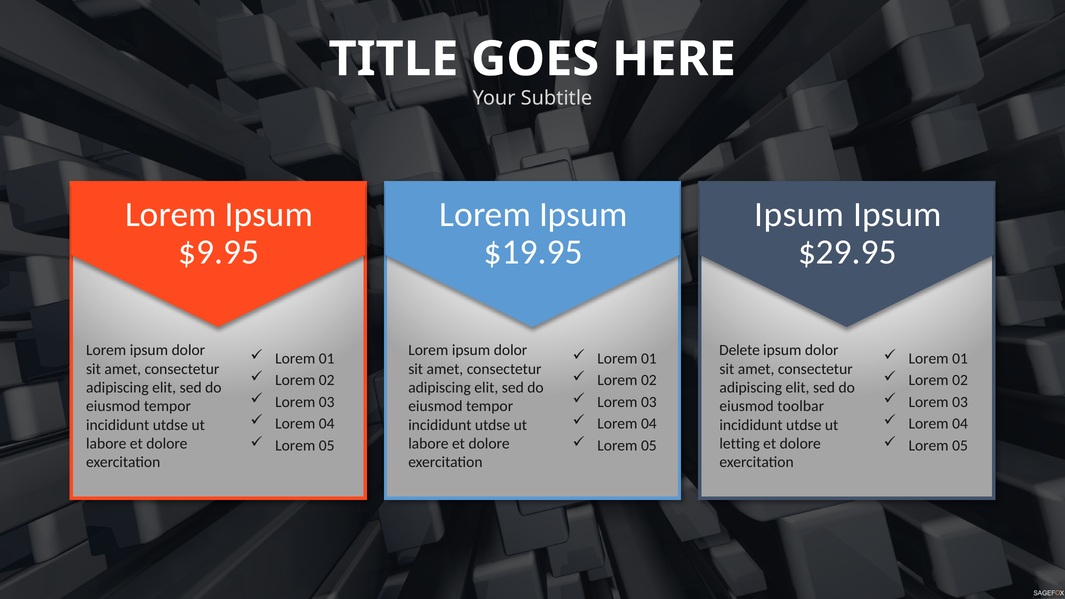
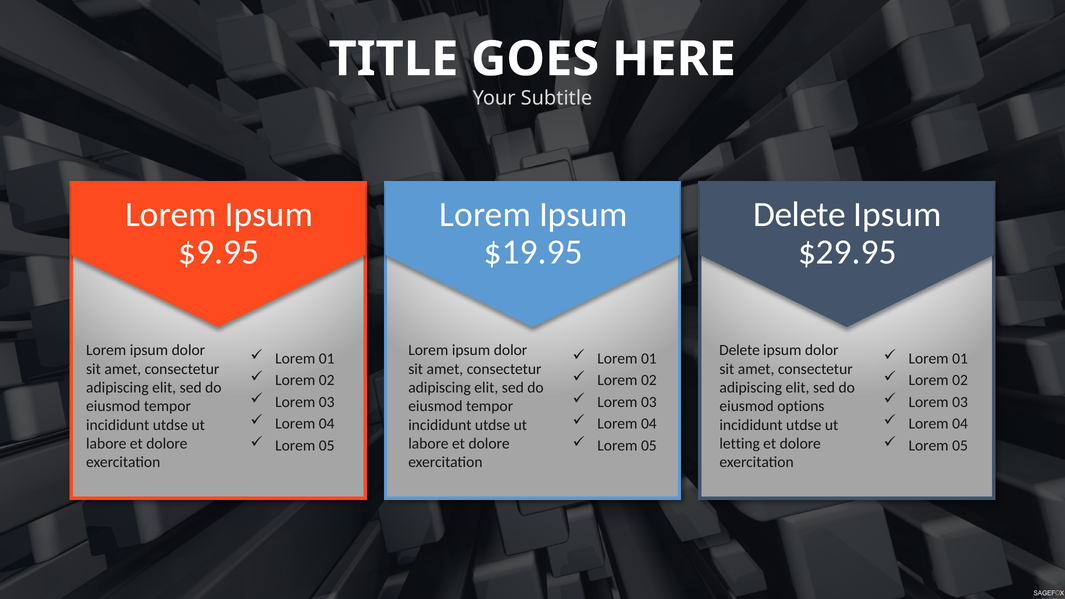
Ipsum at (799, 214): Ipsum -> Delete
toolbar: toolbar -> options
